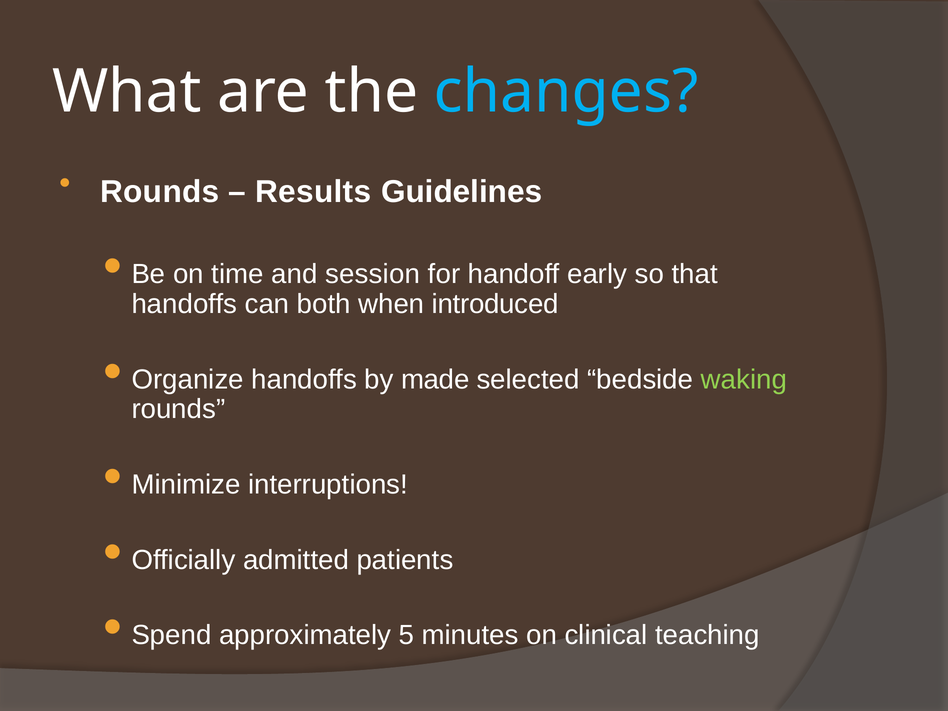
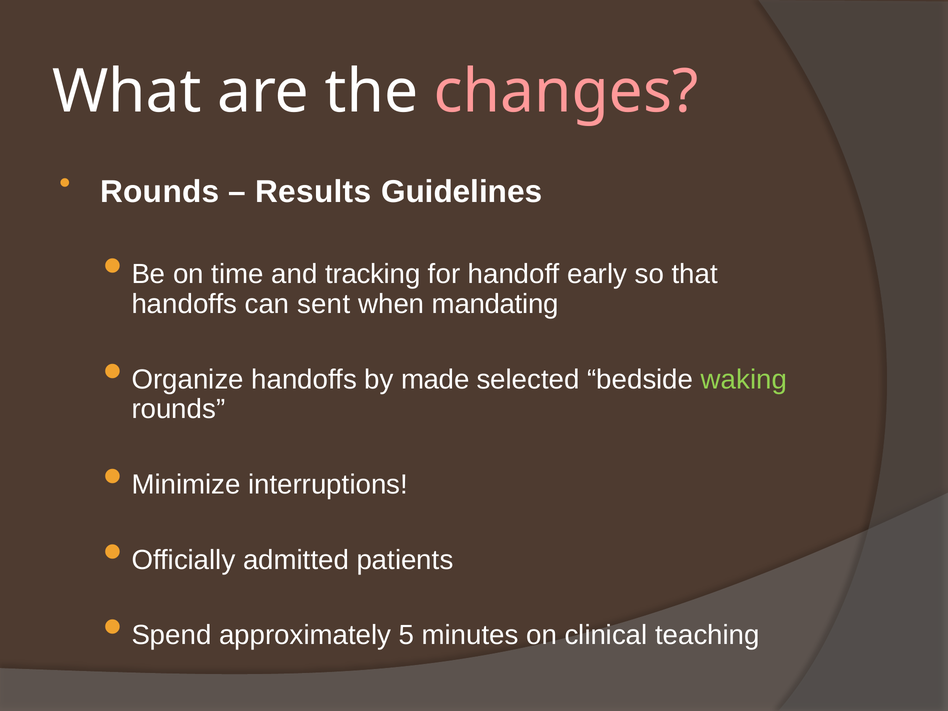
changes colour: light blue -> pink
session: session -> tracking
both: both -> sent
introduced: introduced -> mandating
